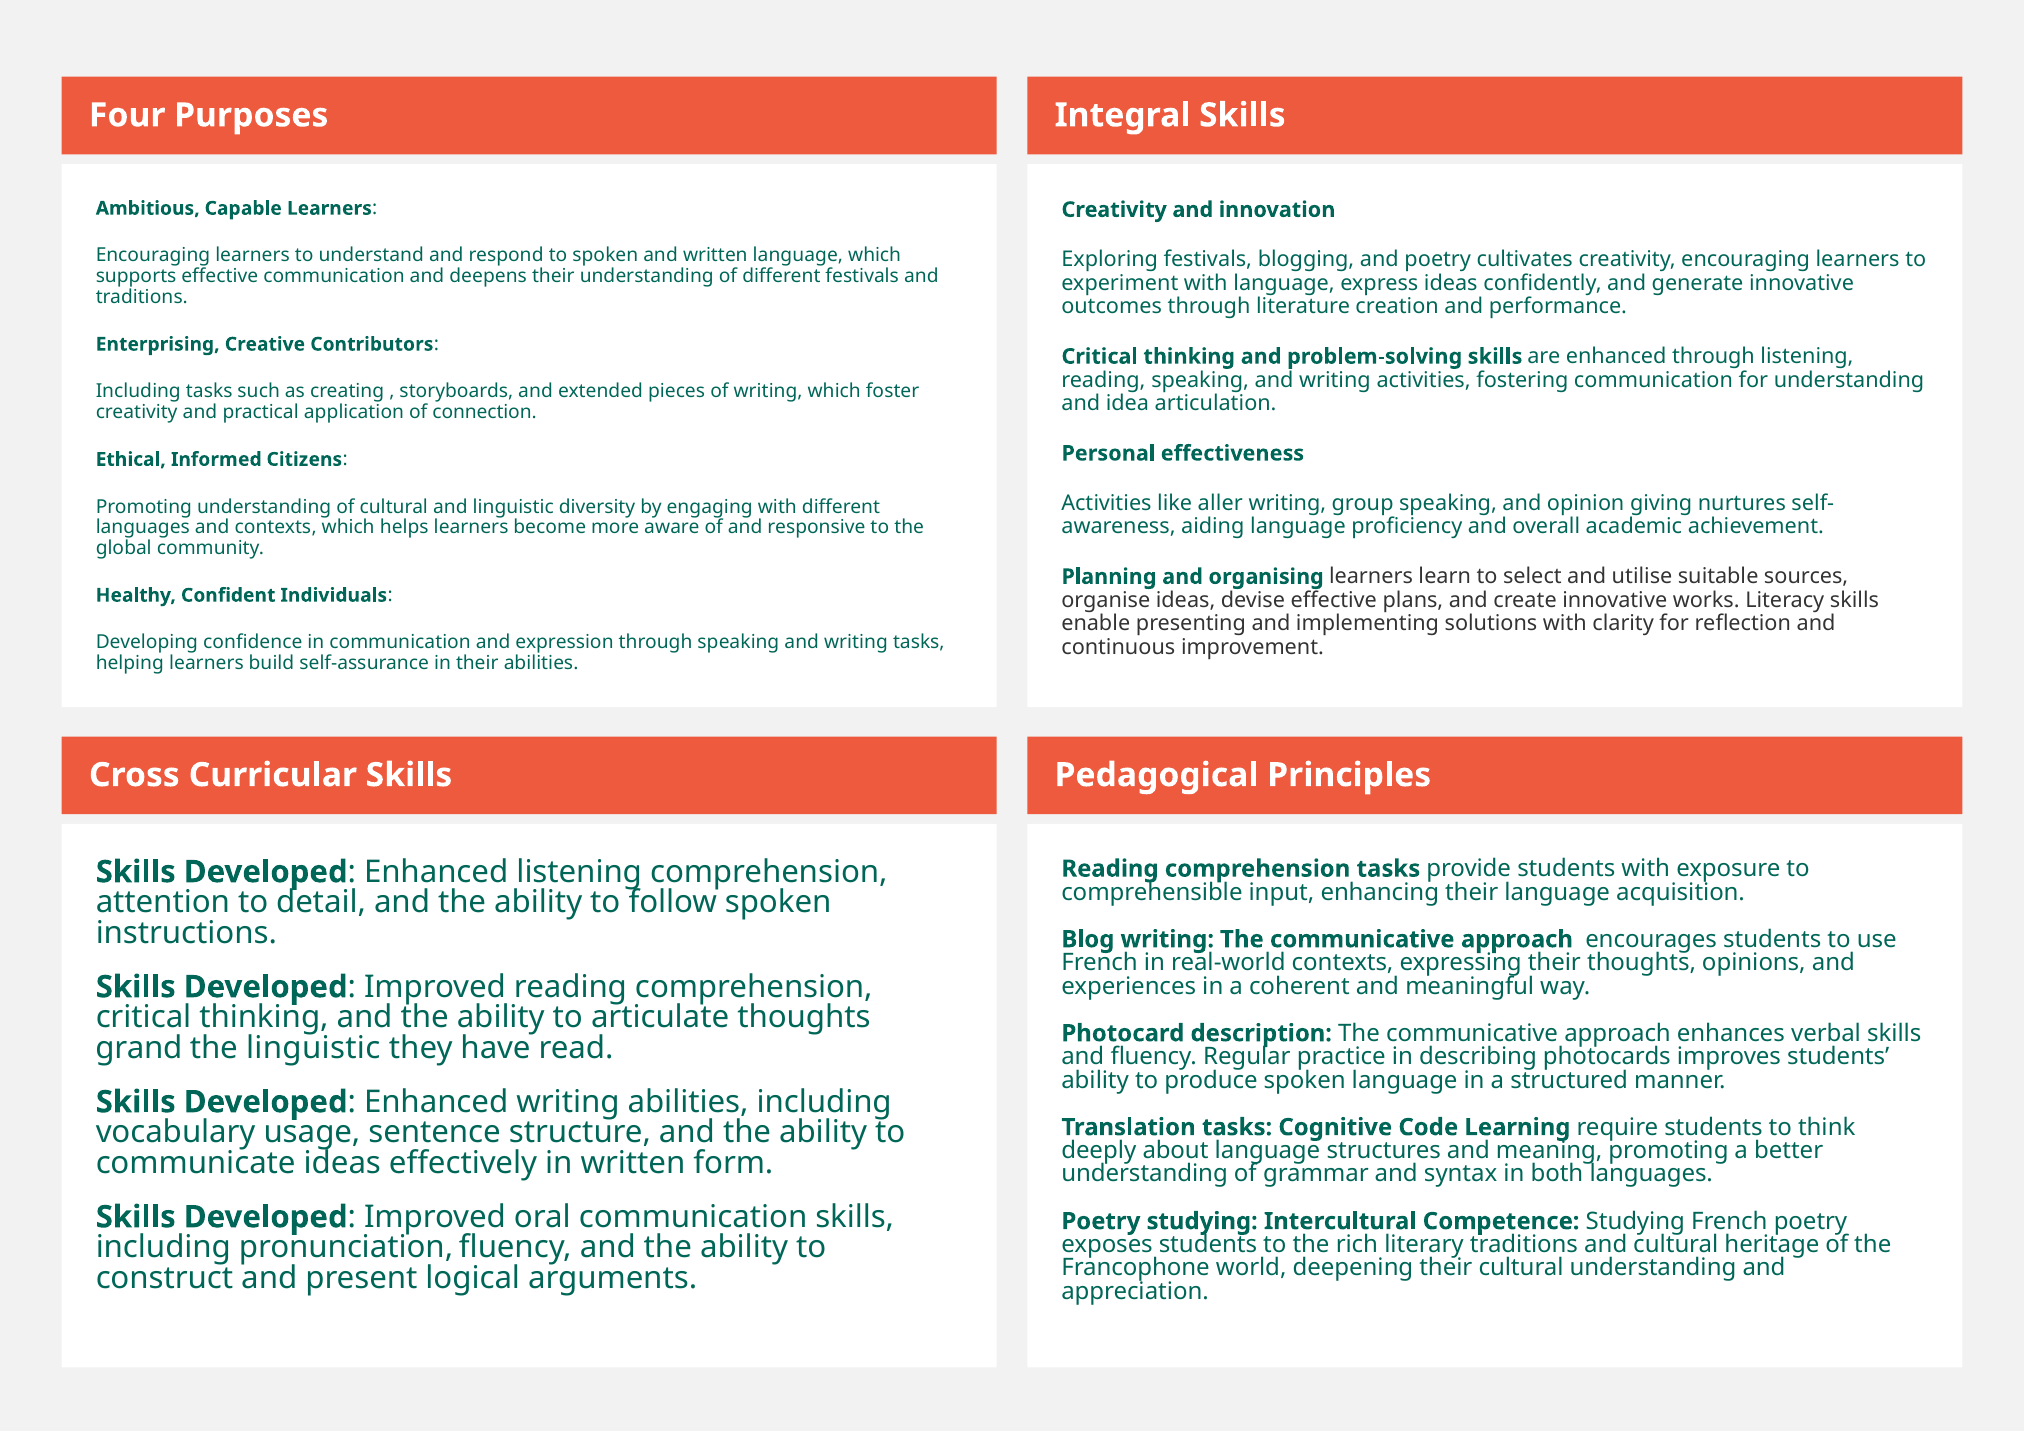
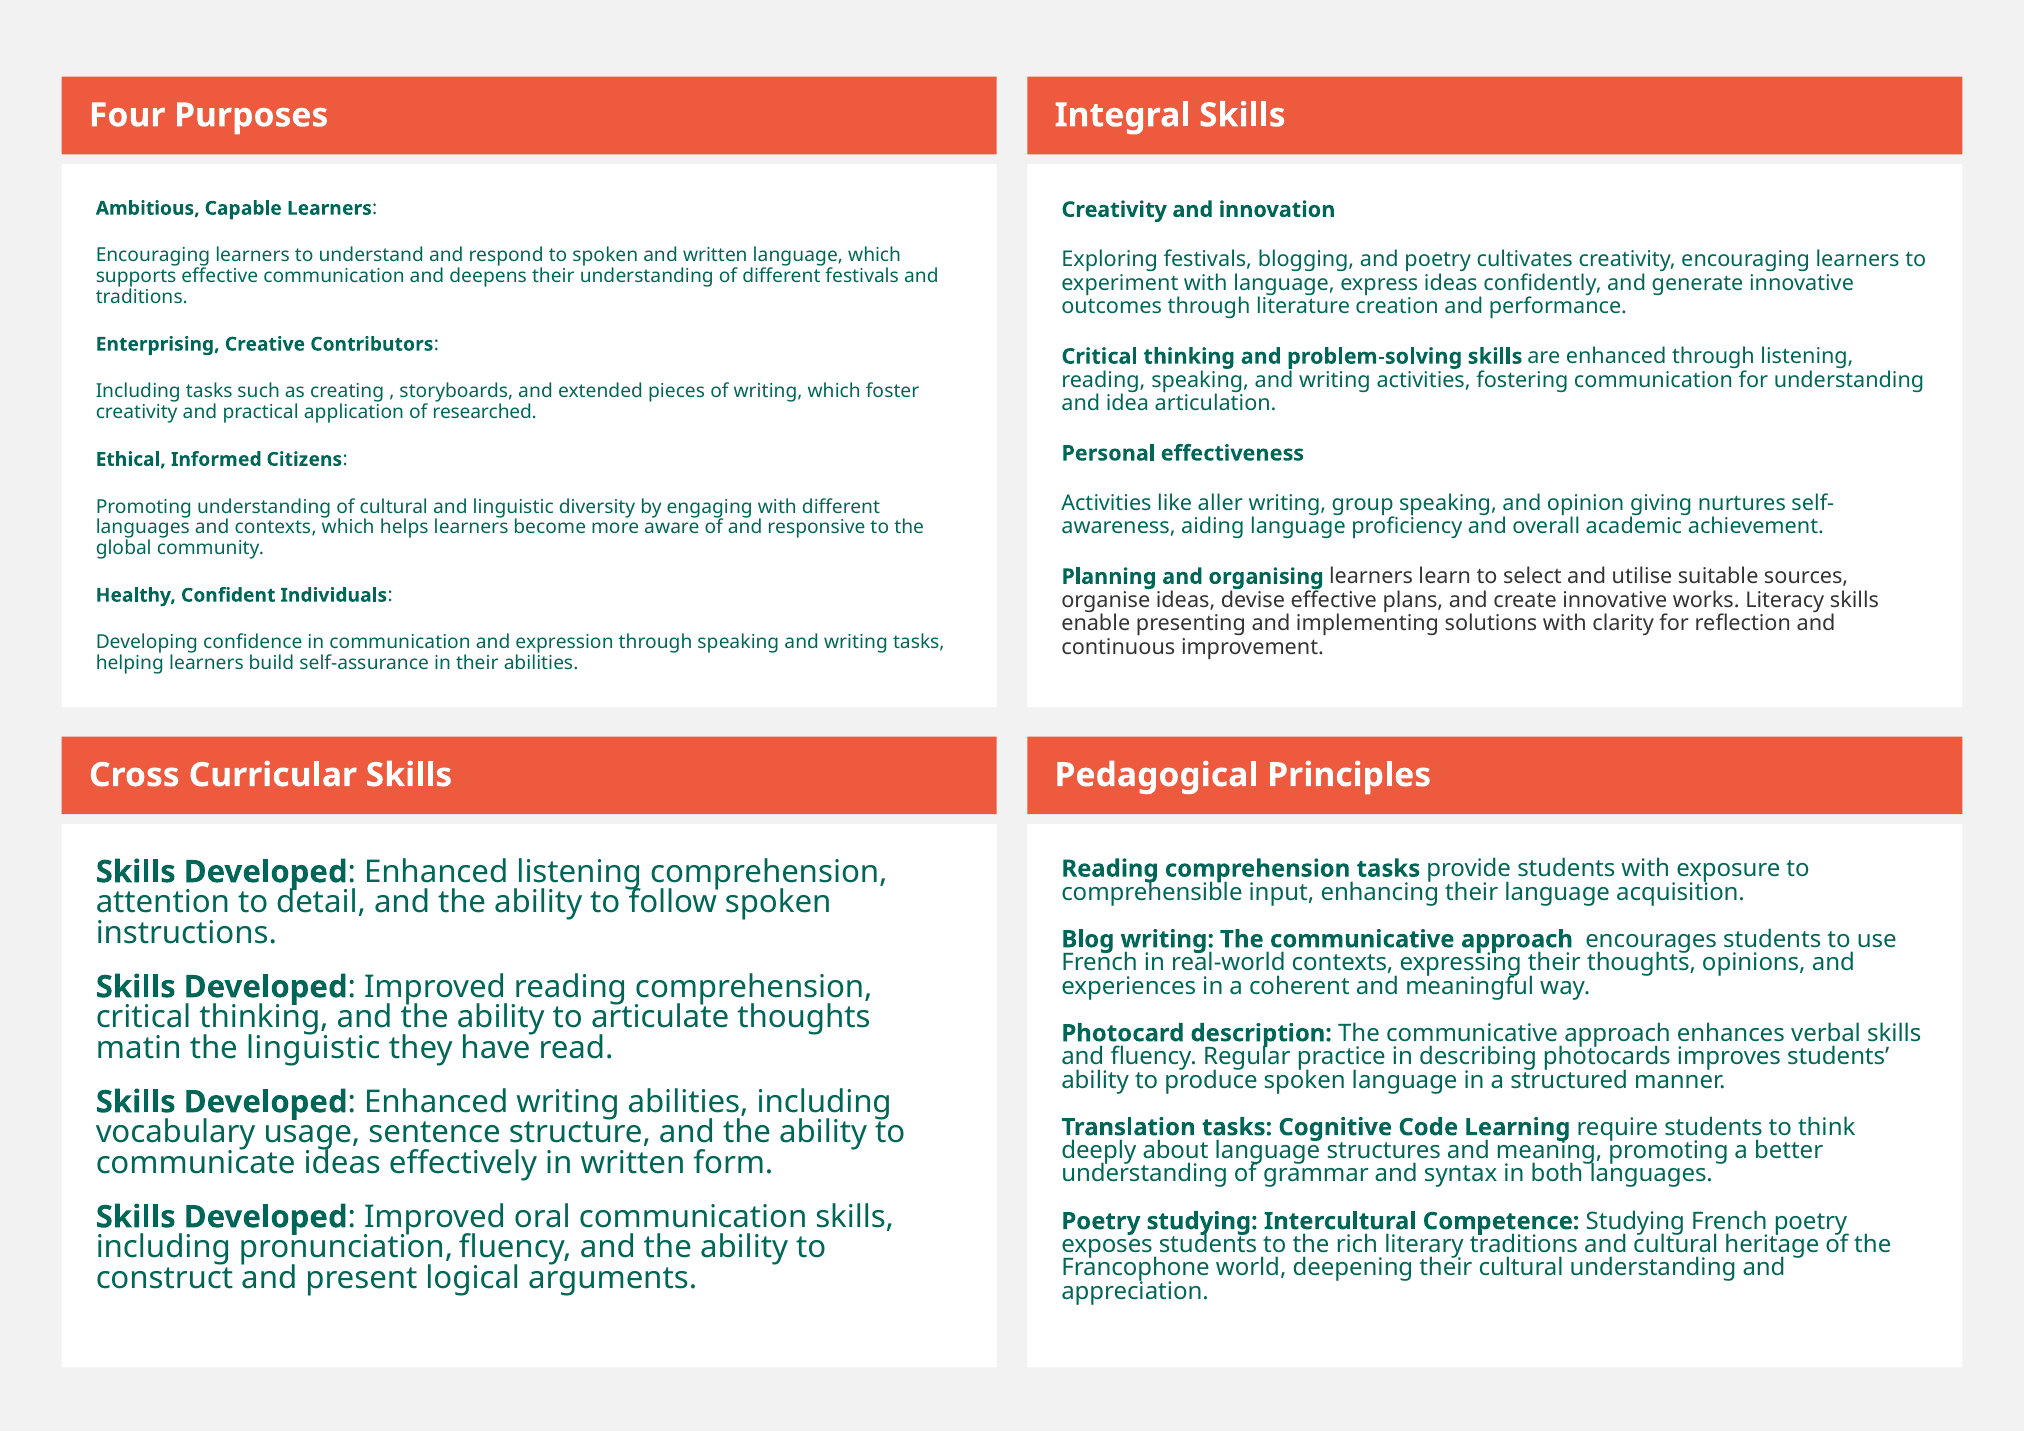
connection: connection -> researched
grand: grand -> matin
